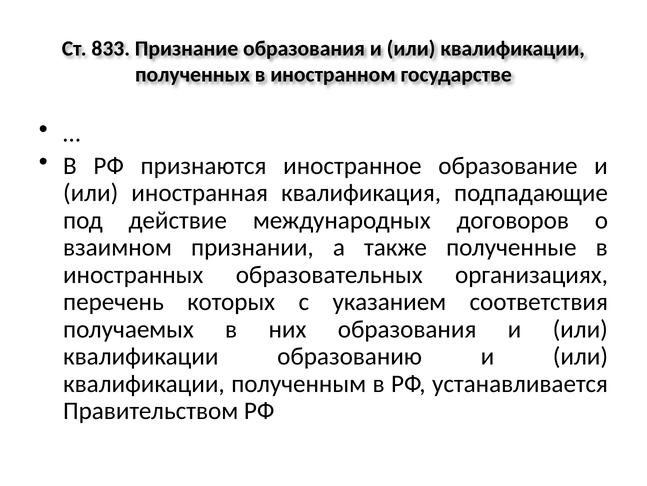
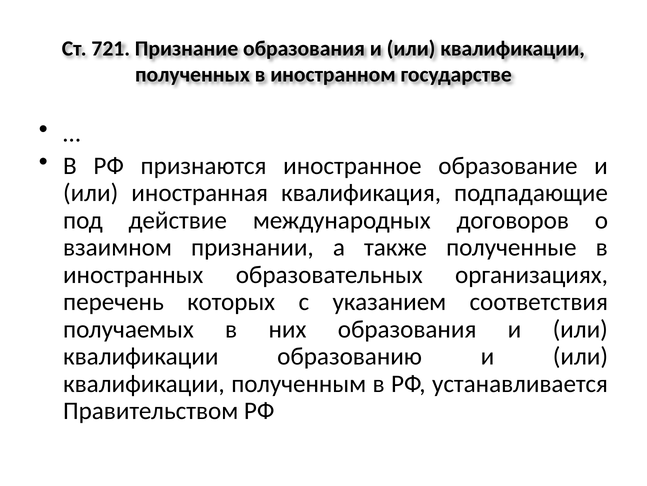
833: 833 -> 721
